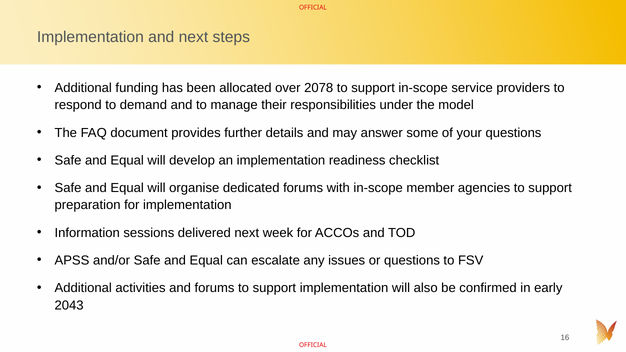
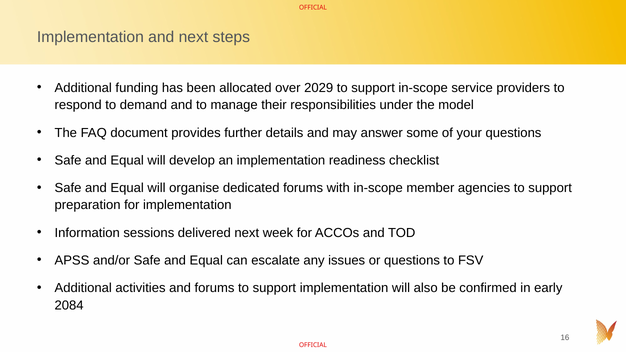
2078: 2078 -> 2029
2043: 2043 -> 2084
